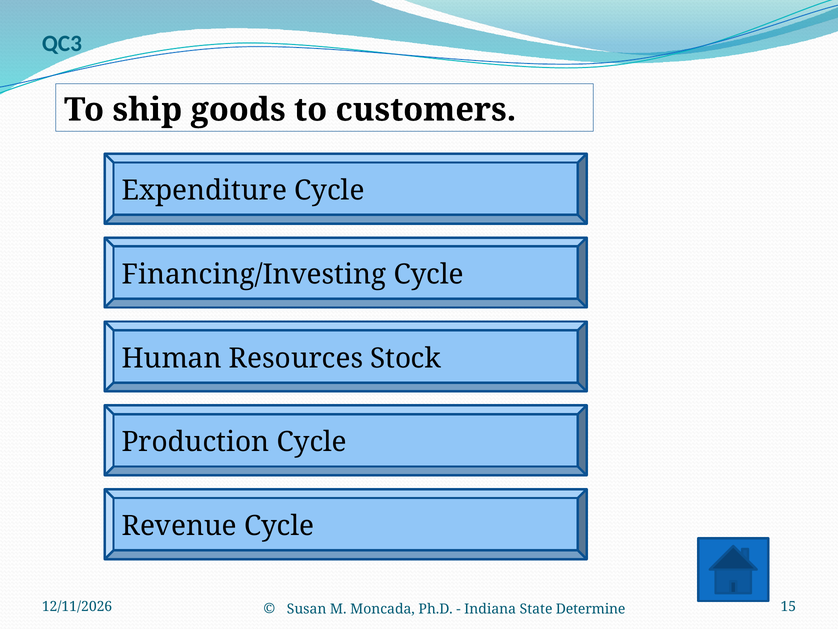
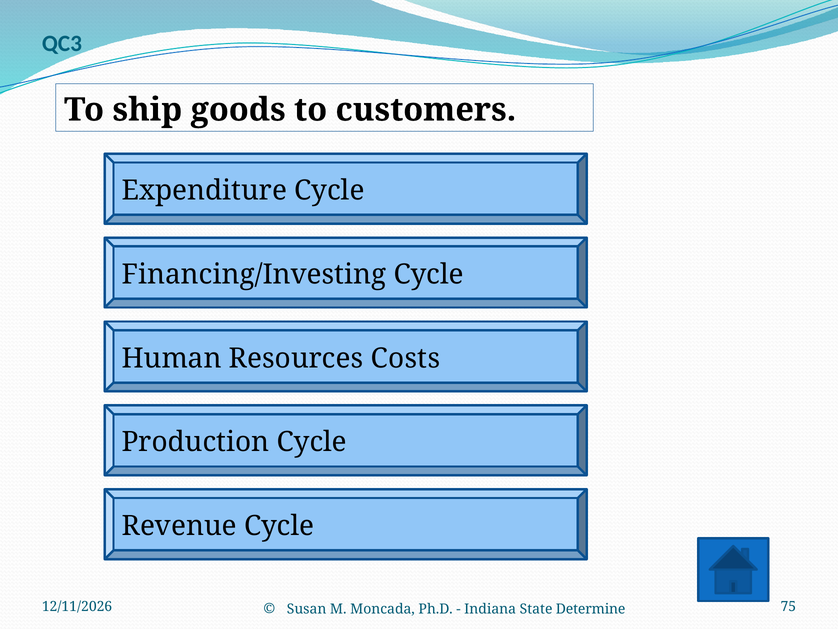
Stock: Stock -> Costs
15: 15 -> 75
